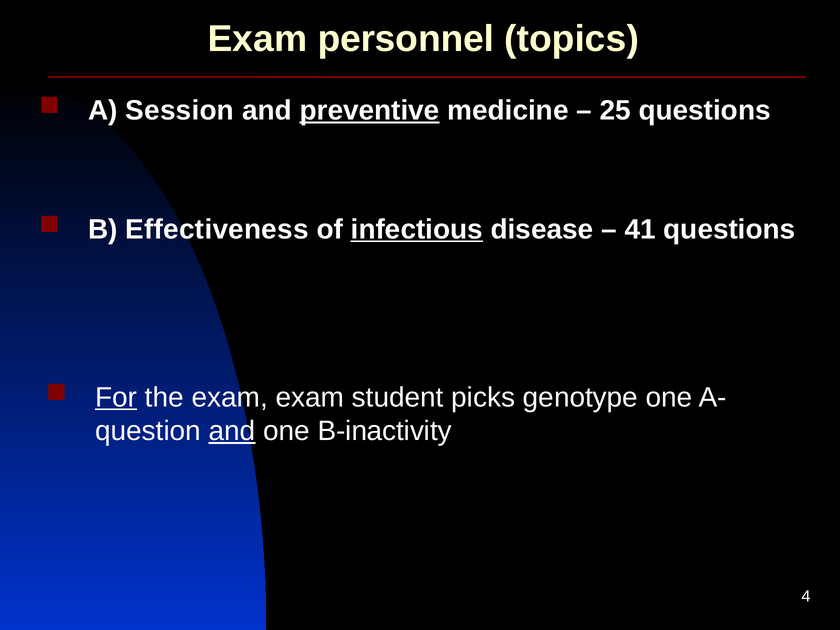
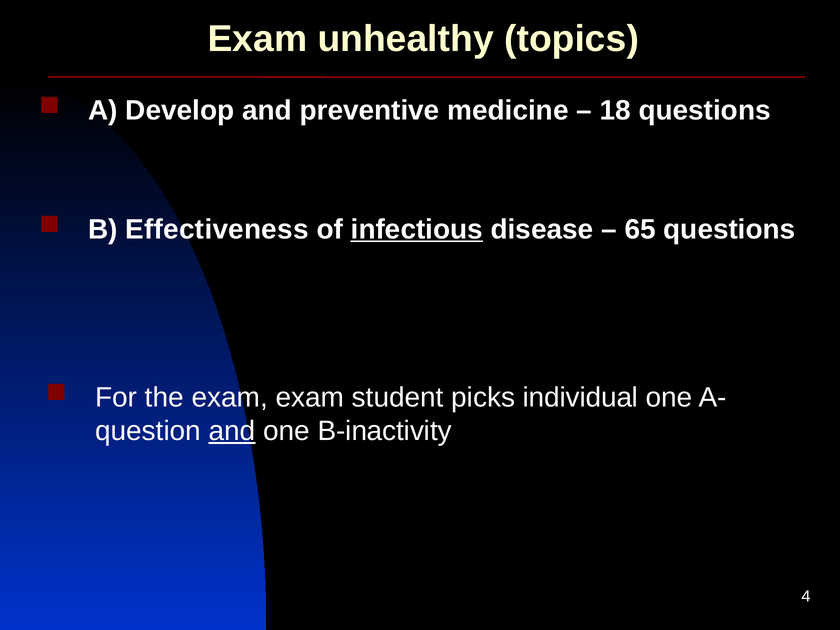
personnel: personnel -> unhealthy
Session: Session -> Develop
preventive underline: present -> none
25: 25 -> 18
41: 41 -> 65
For underline: present -> none
genotype: genotype -> individual
